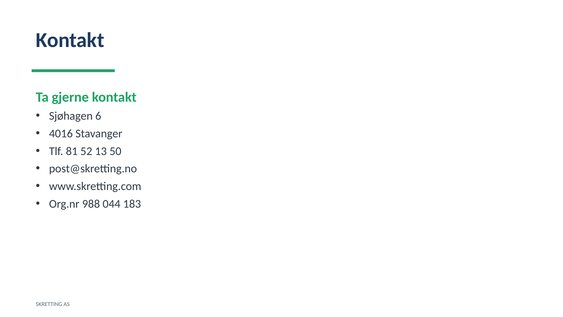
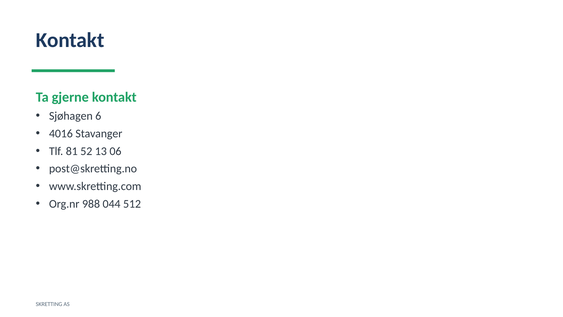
50: 50 -> 06
183: 183 -> 512
